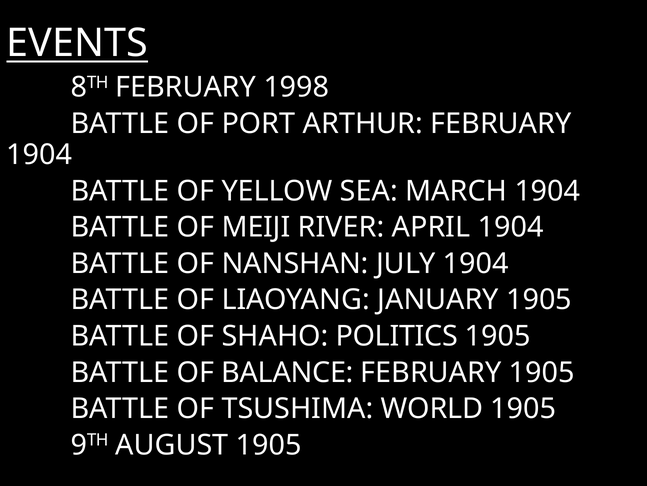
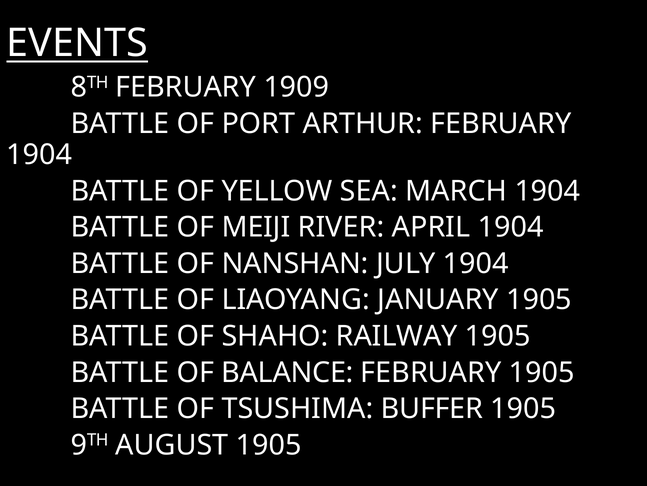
1998: 1998 -> 1909
POLITICS: POLITICS -> RAILWAY
WORLD: WORLD -> BUFFER
